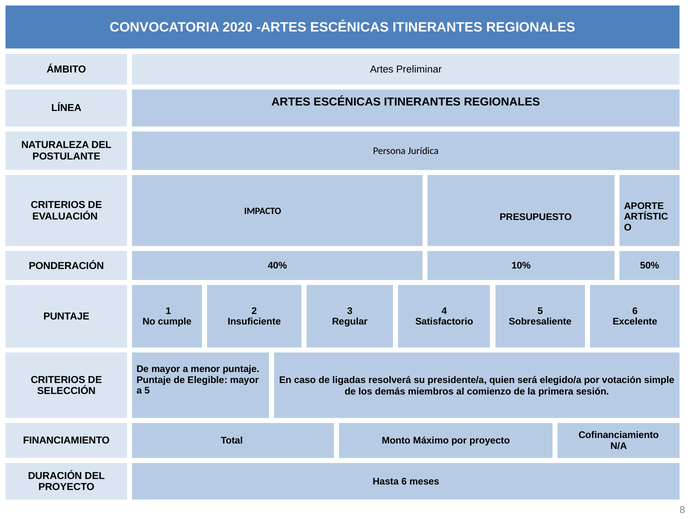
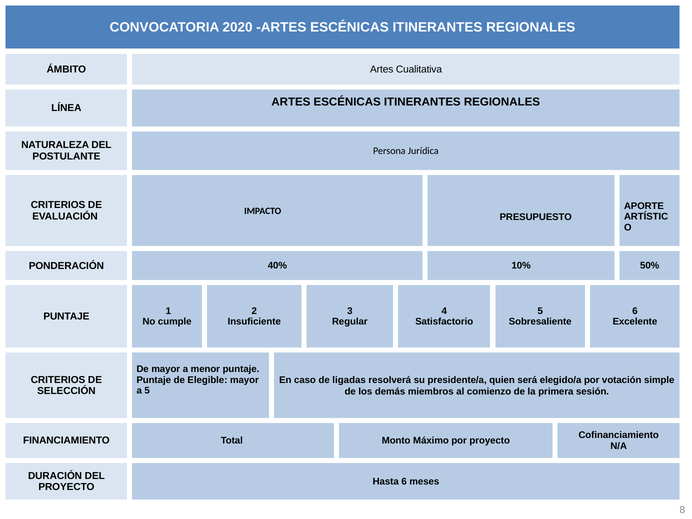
Preliminar: Preliminar -> Cualitativa
